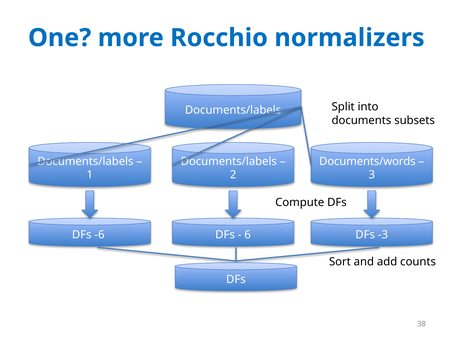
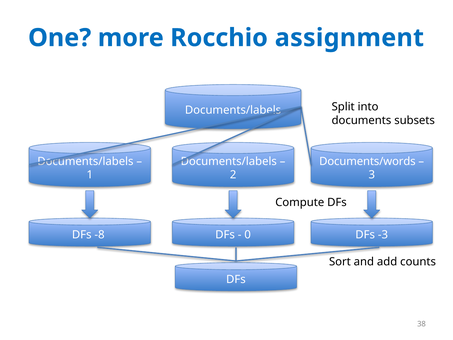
normalizers: normalizers -> assignment
-6: -6 -> -8
6: 6 -> 0
